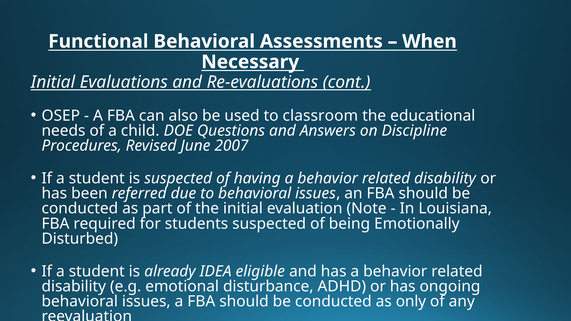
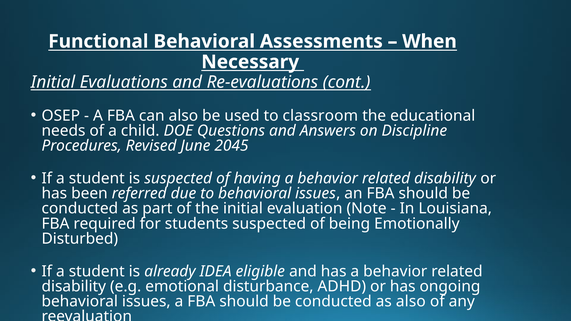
2007: 2007 -> 2045
as only: only -> also
